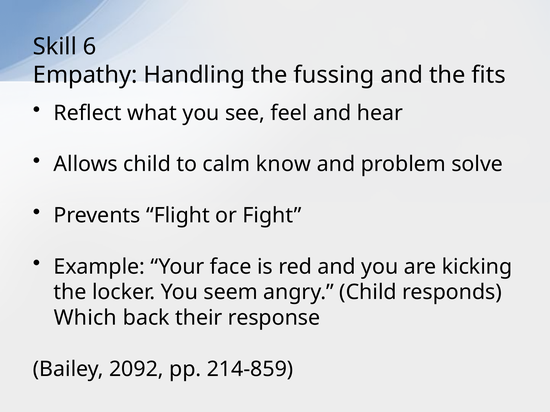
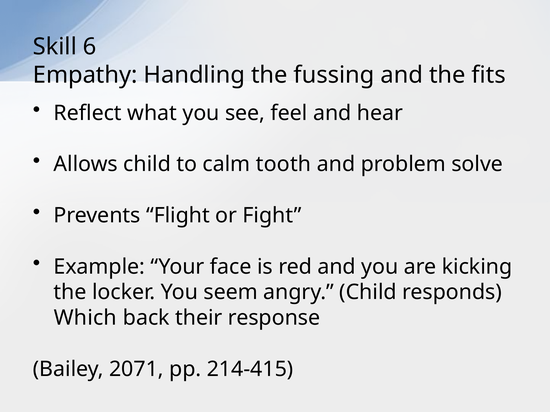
know: know -> tooth
2092: 2092 -> 2071
214-859: 214-859 -> 214-415
